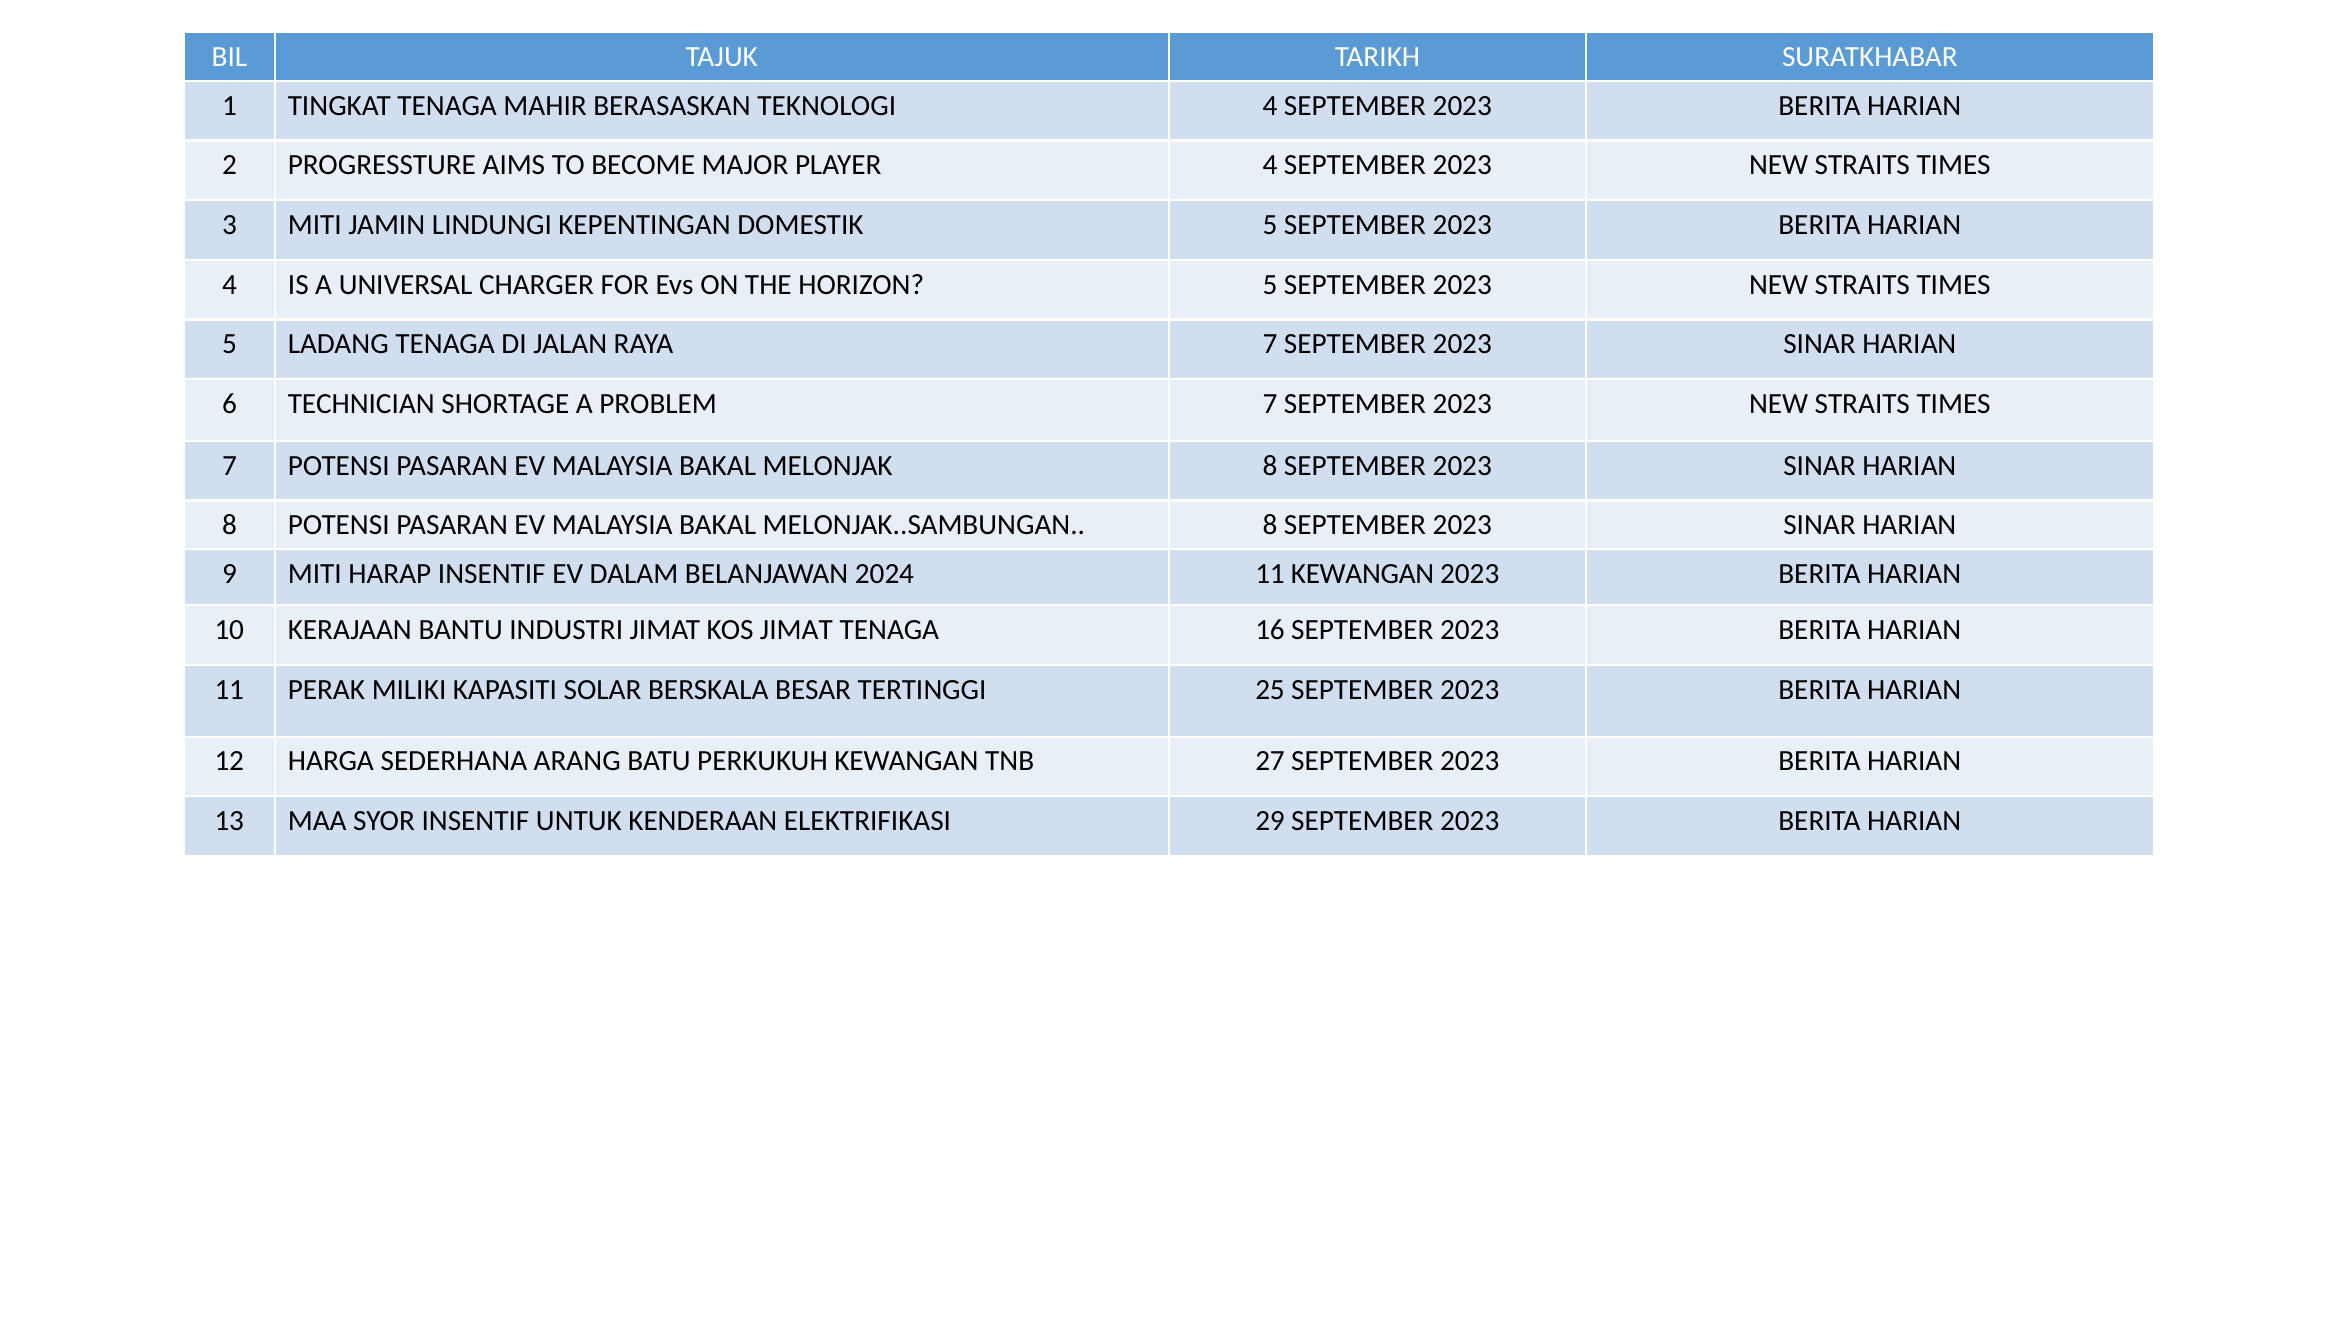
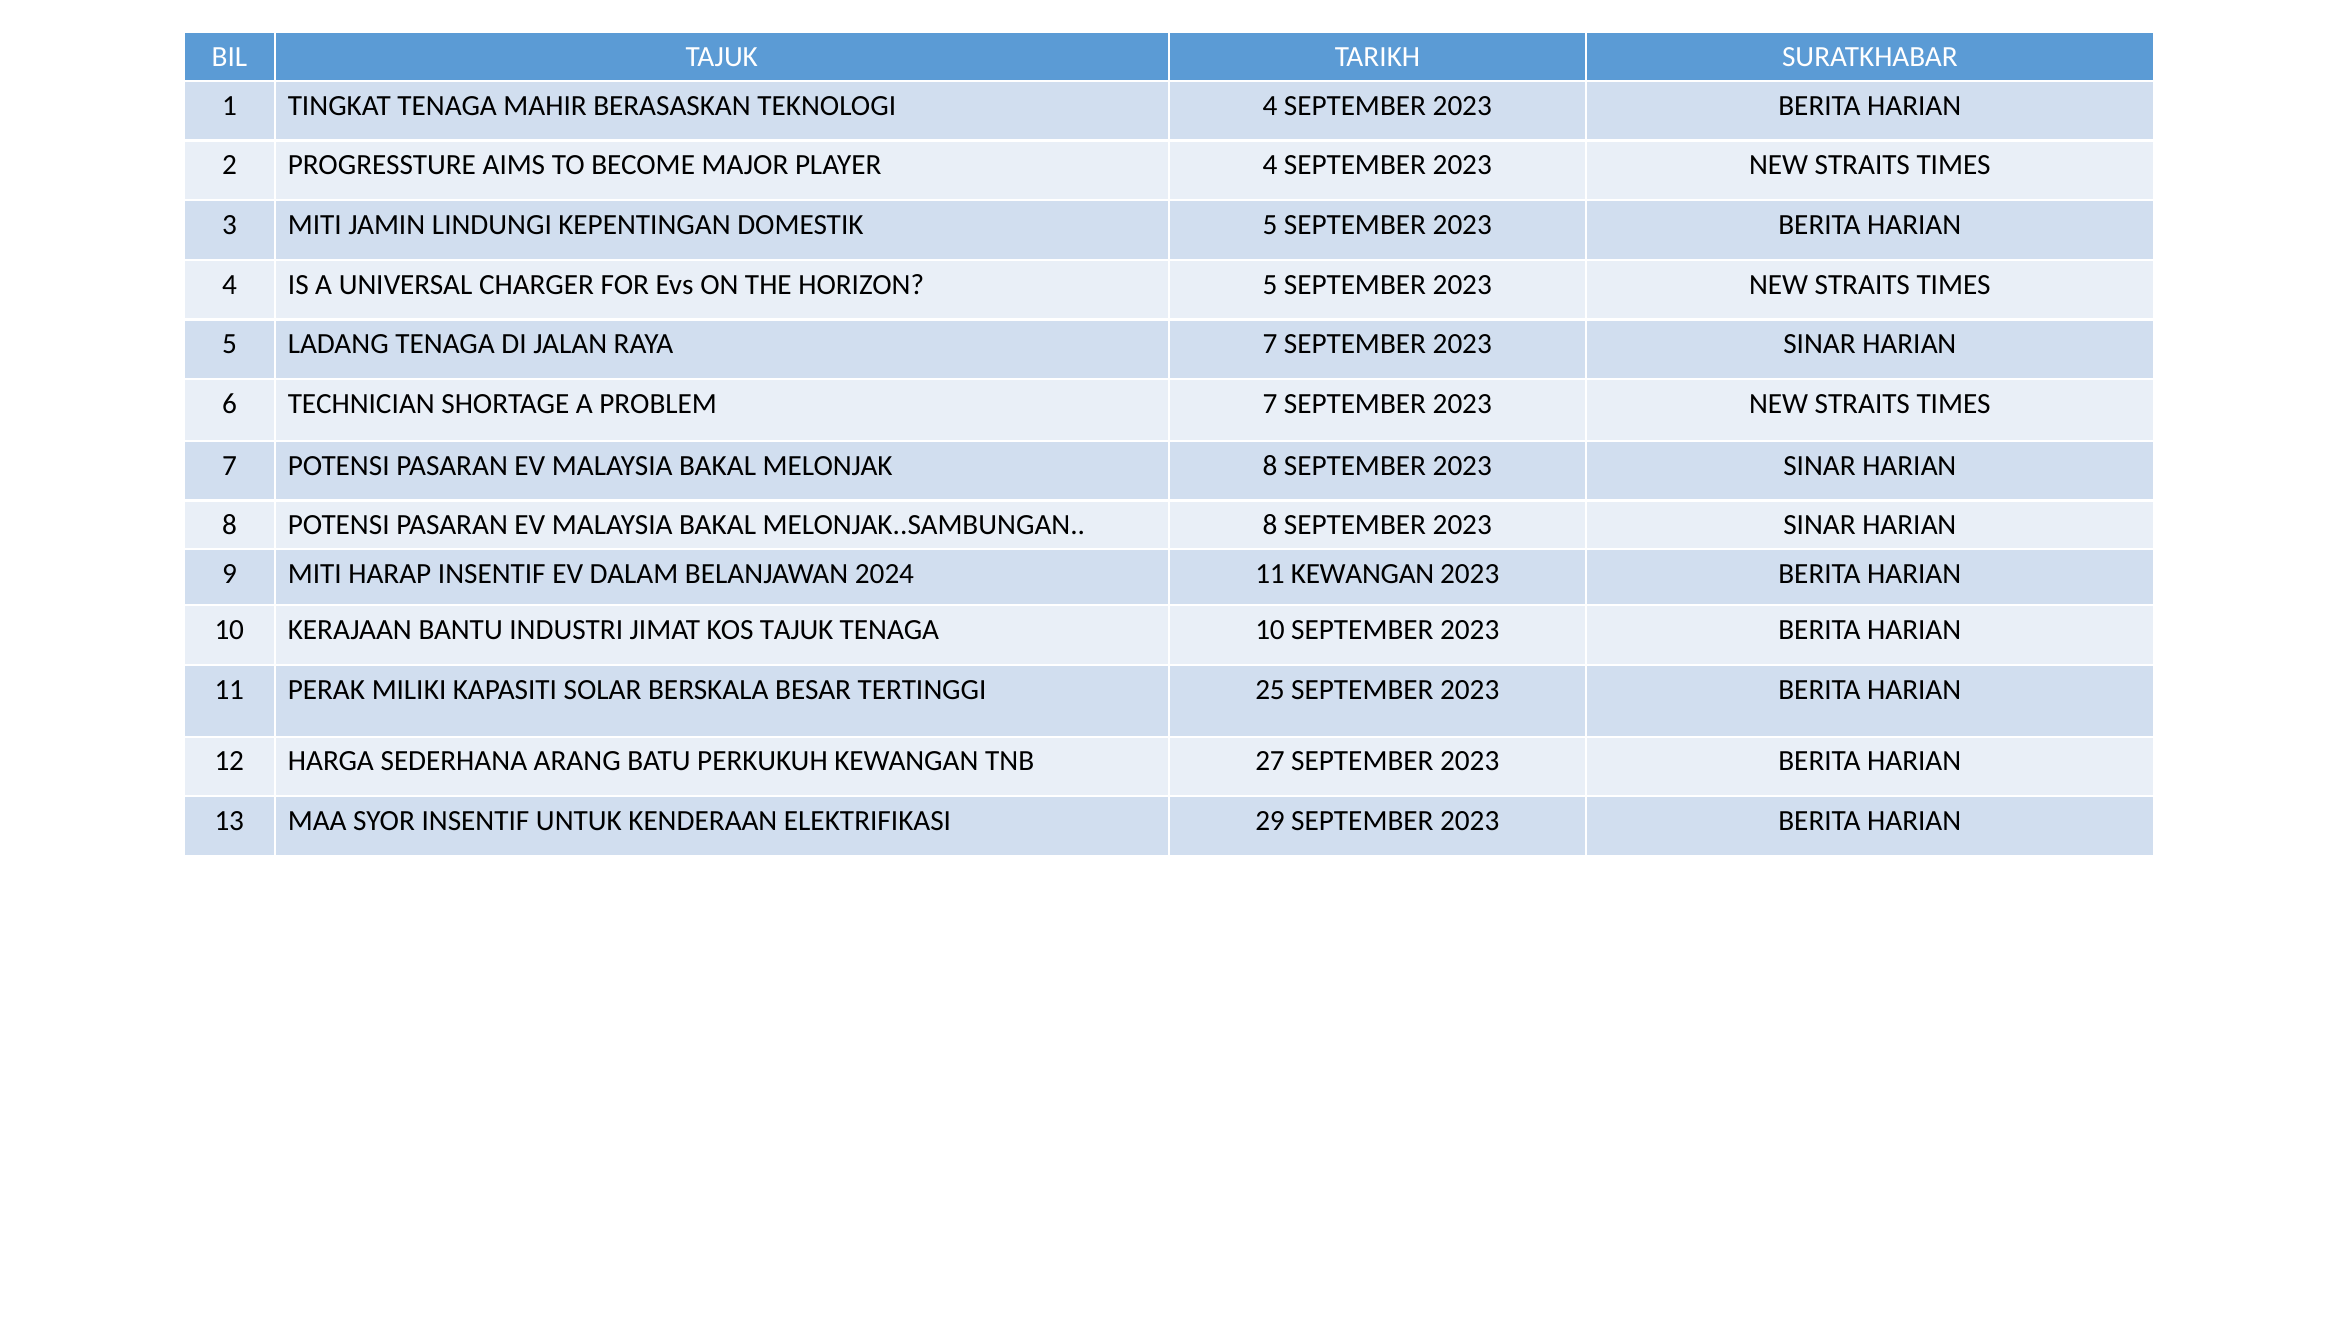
KOS JIMAT: JIMAT -> TAJUK
TENAGA 16: 16 -> 10
